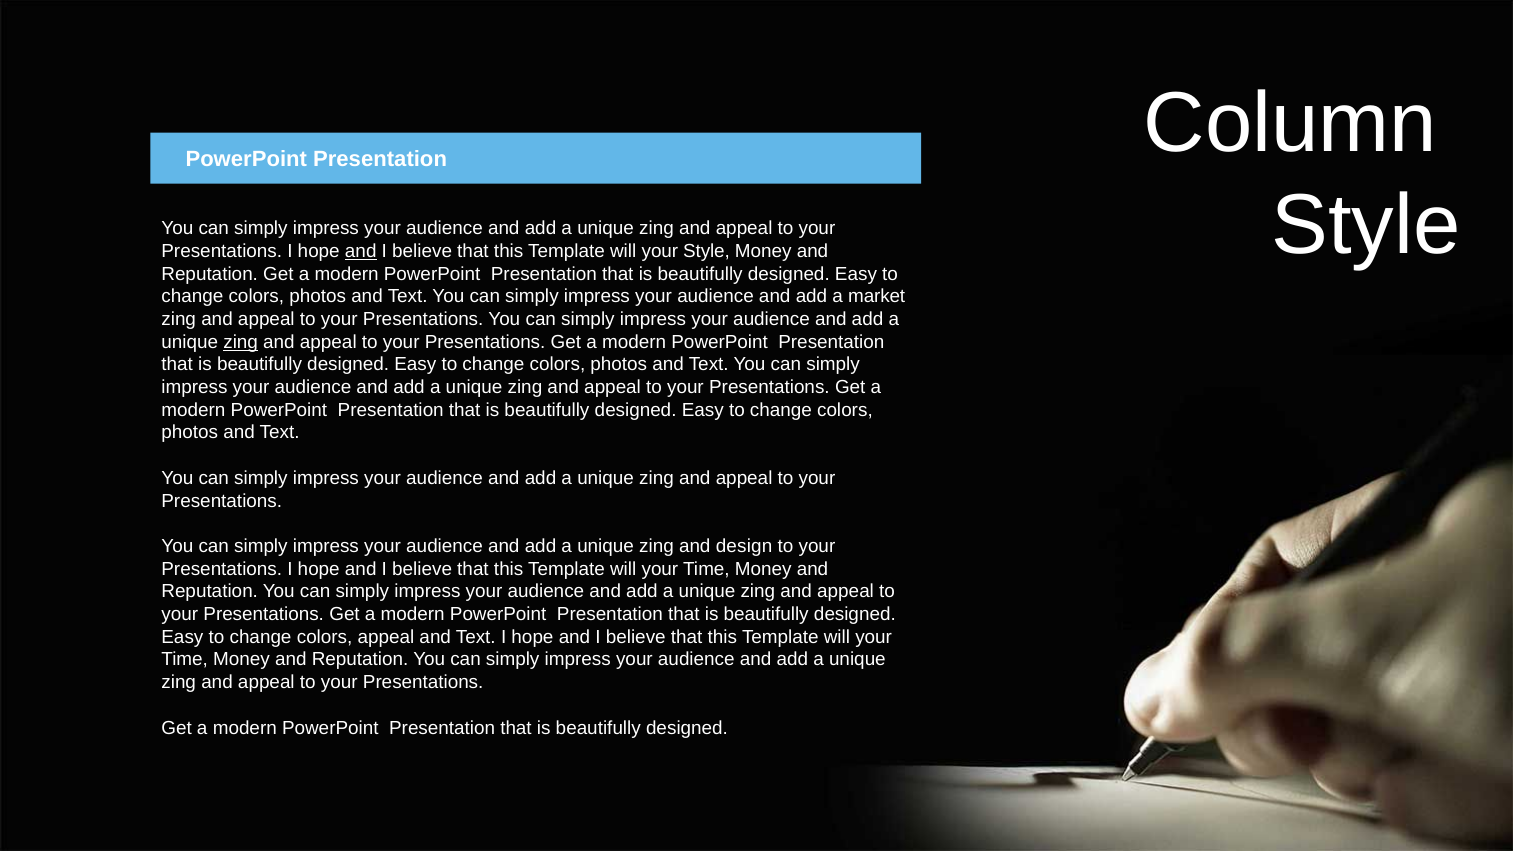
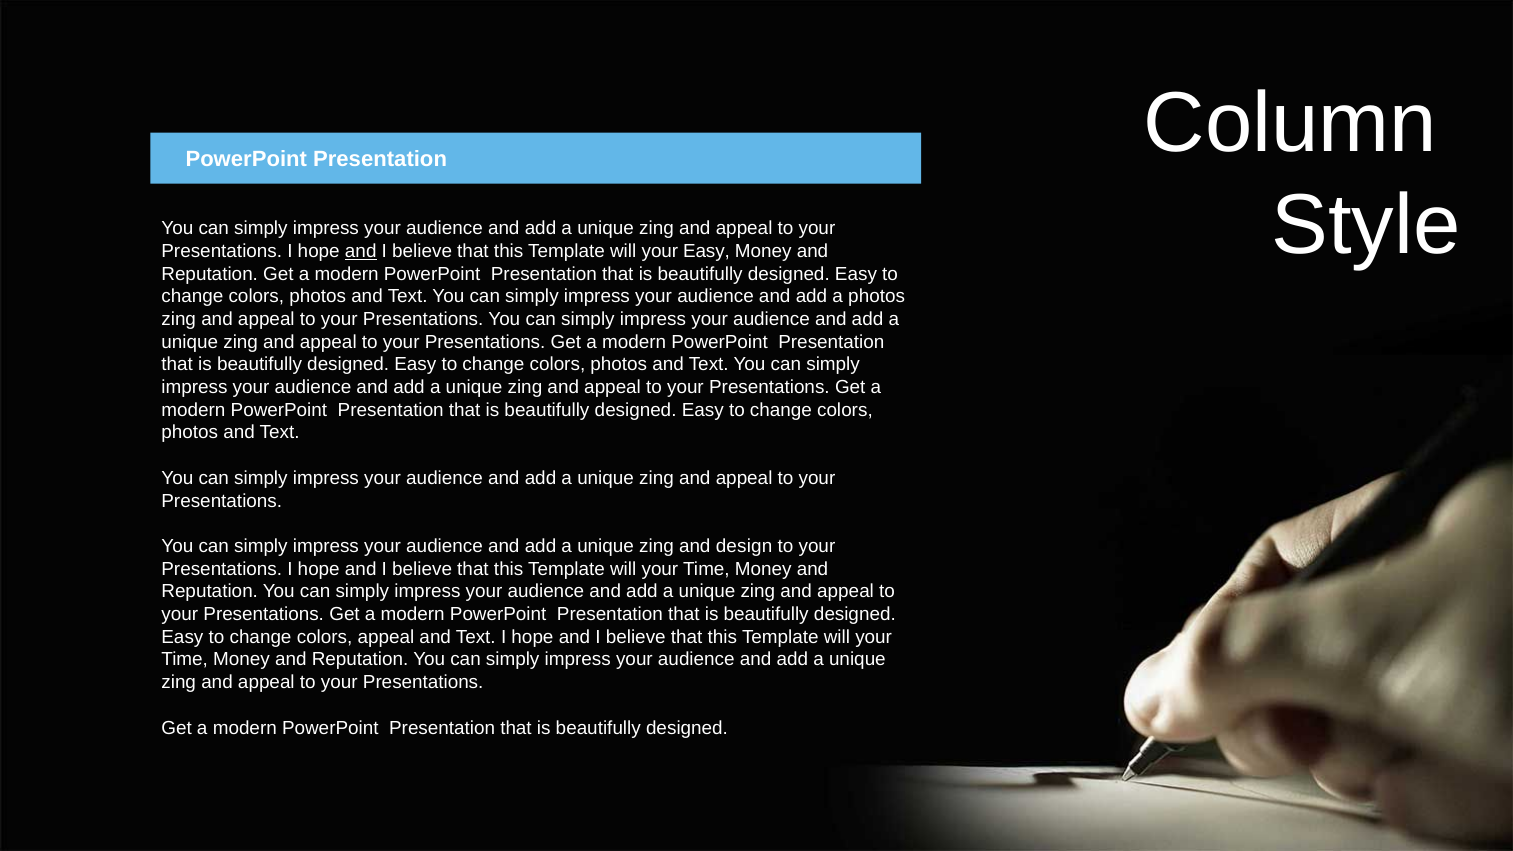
your Style: Style -> Easy
a market: market -> photos
zing at (241, 342) underline: present -> none
